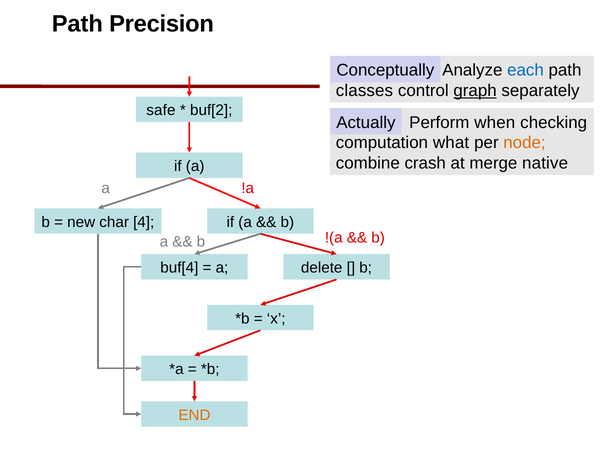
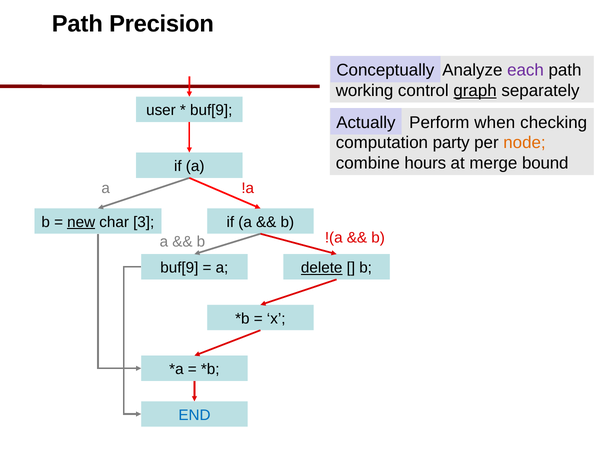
each colour: blue -> purple
classes: classes -> working
safe: safe -> user
buf[2 at (211, 110): buf[2 -> buf[9
what: what -> party
crash: crash -> hours
native: native -> bound
new underline: none -> present
4: 4 -> 3
buf[4 at (179, 268): buf[4 -> buf[9
delete underline: none -> present
END colour: orange -> blue
